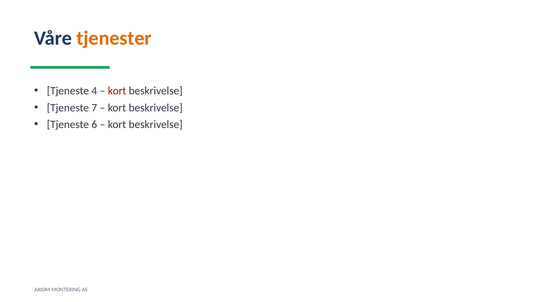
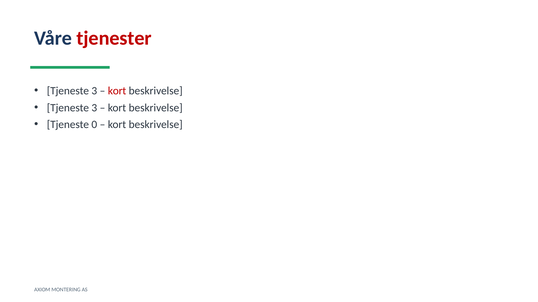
tjenester colour: orange -> red
4 at (94, 91): 4 -> 3
7 at (94, 108): 7 -> 3
6: 6 -> 0
